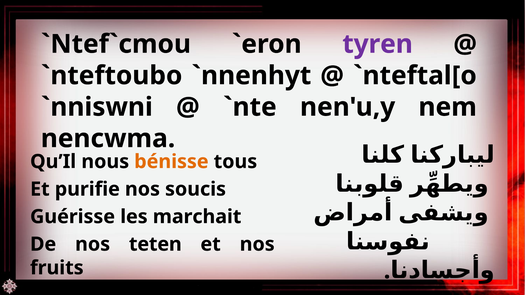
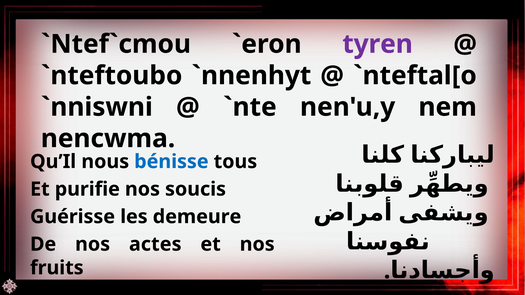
bénisse colour: orange -> blue
marchait: marchait -> demeure
teten: teten -> actes
